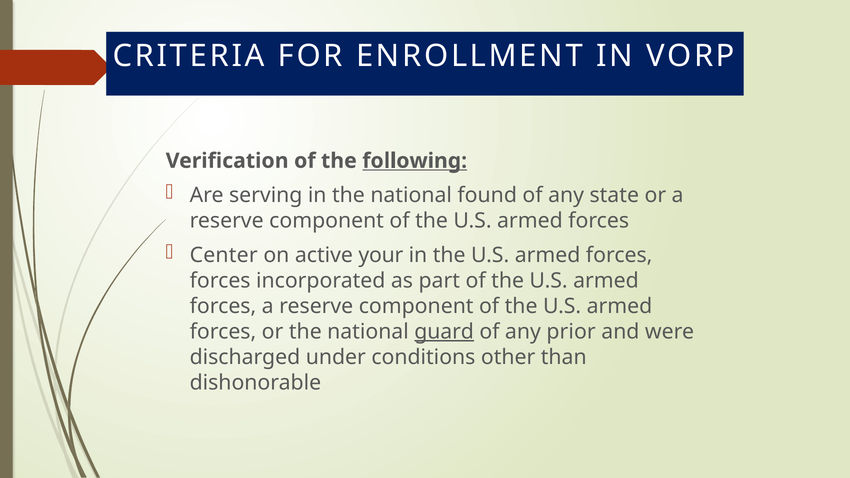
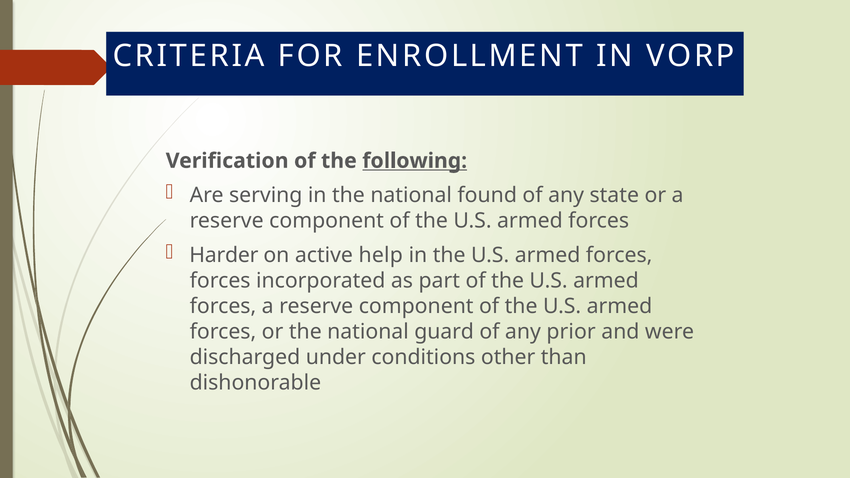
Center: Center -> Harder
your: your -> help
guard underline: present -> none
